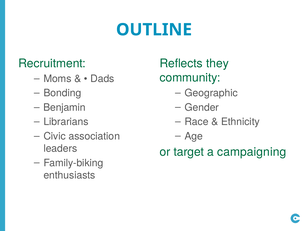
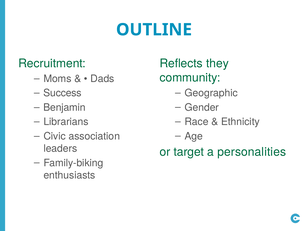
Bonding: Bonding -> Success
campaigning: campaigning -> personalities
